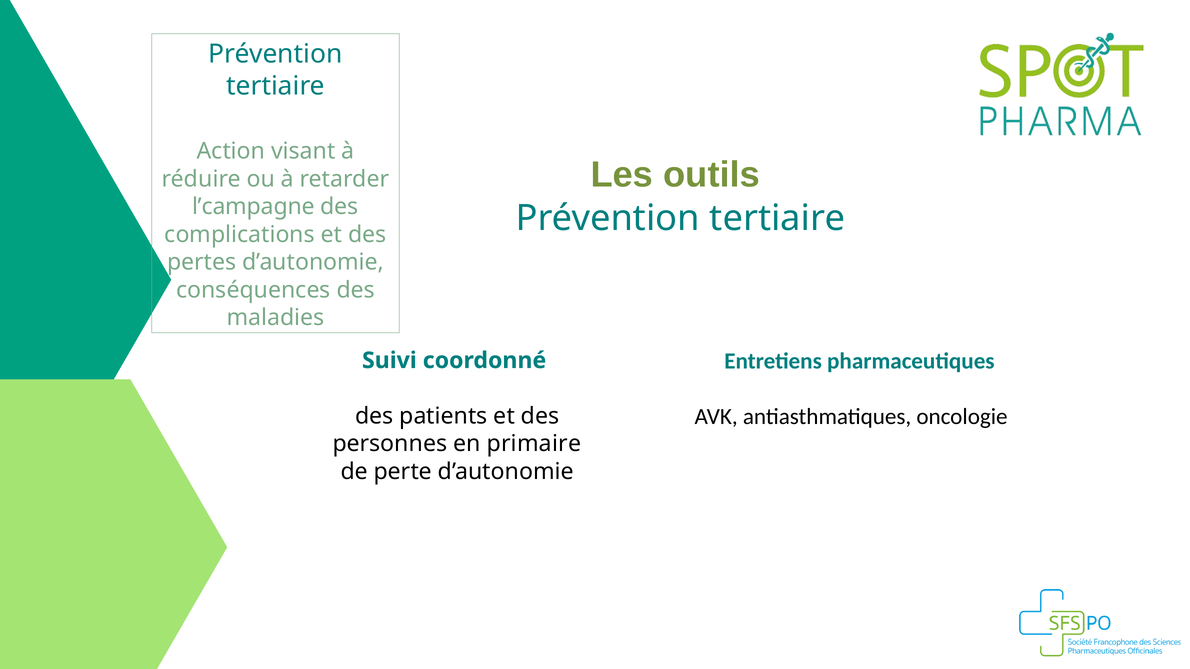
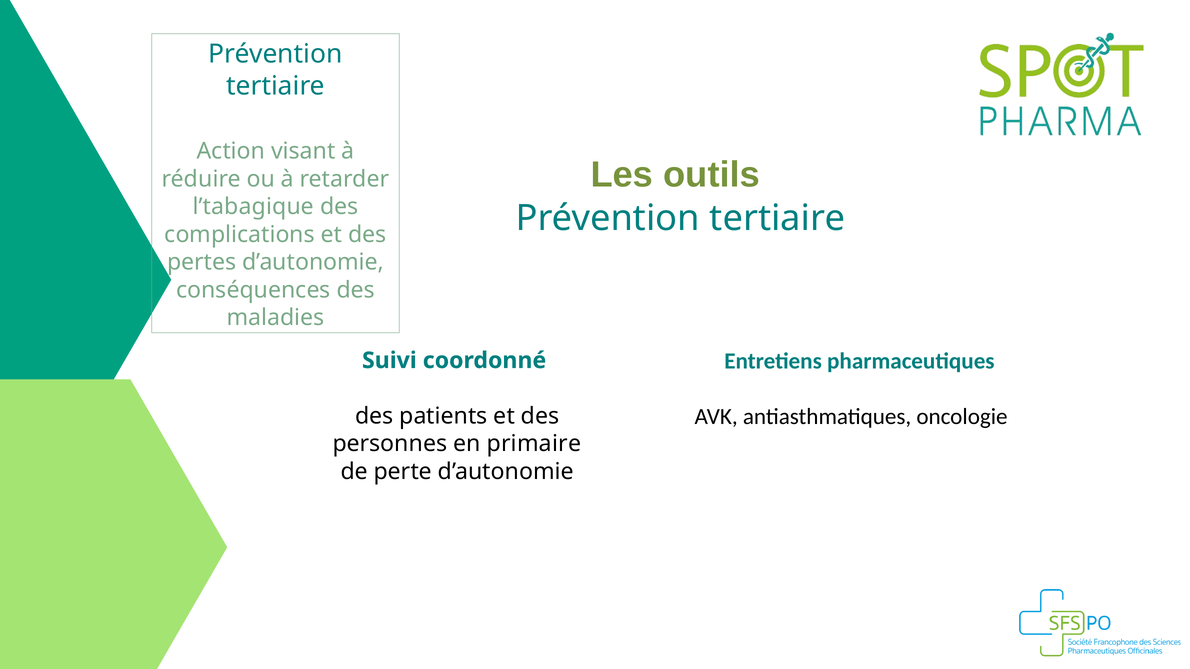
l’campagne: l’campagne -> l’tabagique
